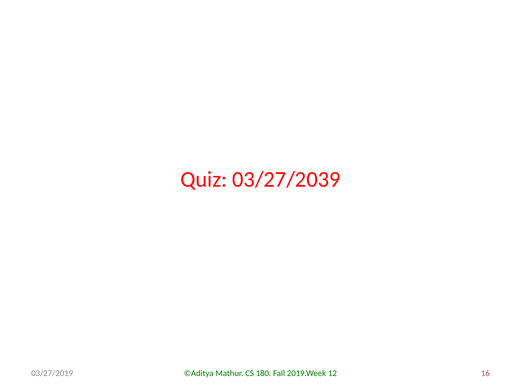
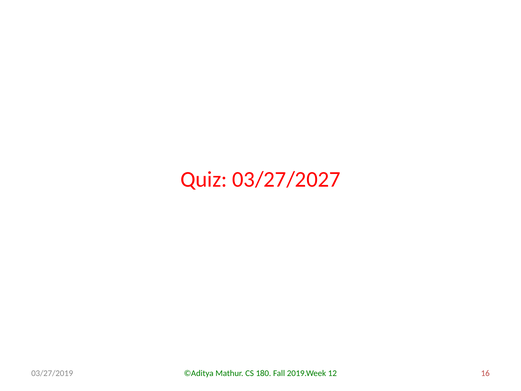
03/27/2039: 03/27/2039 -> 03/27/2027
